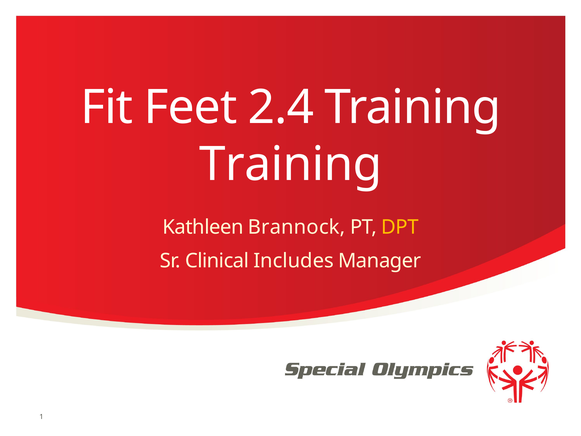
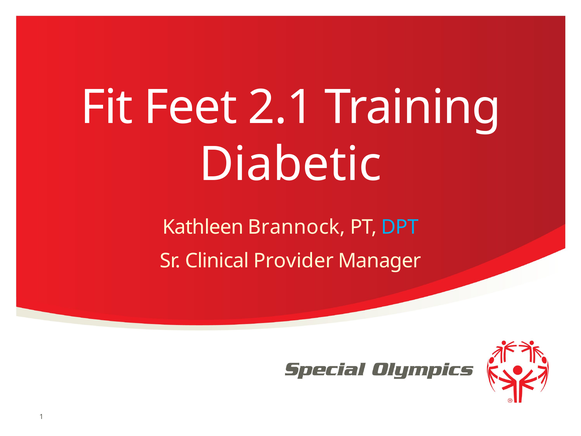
2.4: 2.4 -> 2.1
Training at (291, 164): Training -> Diabetic
DPT colour: yellow -> light blue
Includes: Includes -> Provider
